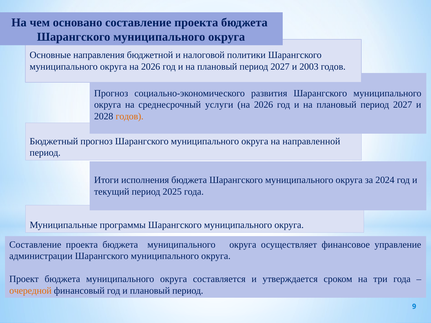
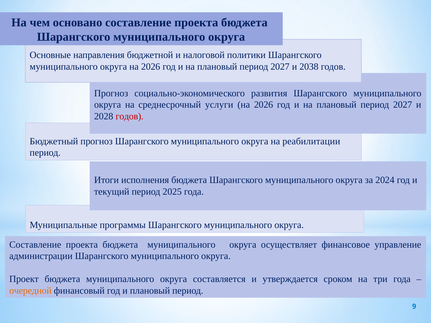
2003: 2003 -> 2038
годов at (130, 116) colour: orange -> red
направленной: направленной -> реабилитации
